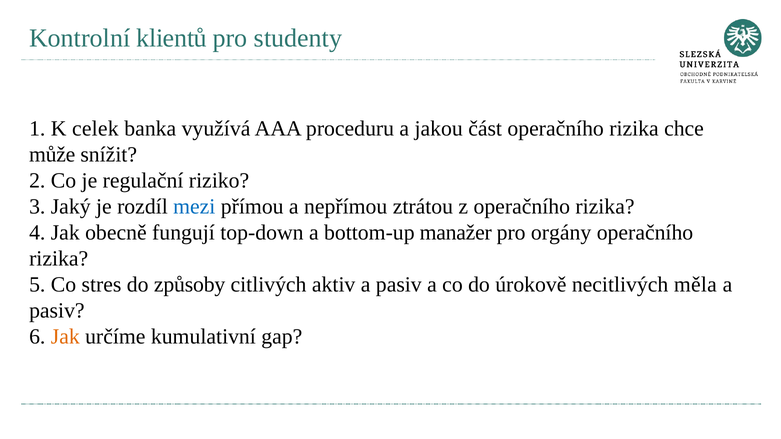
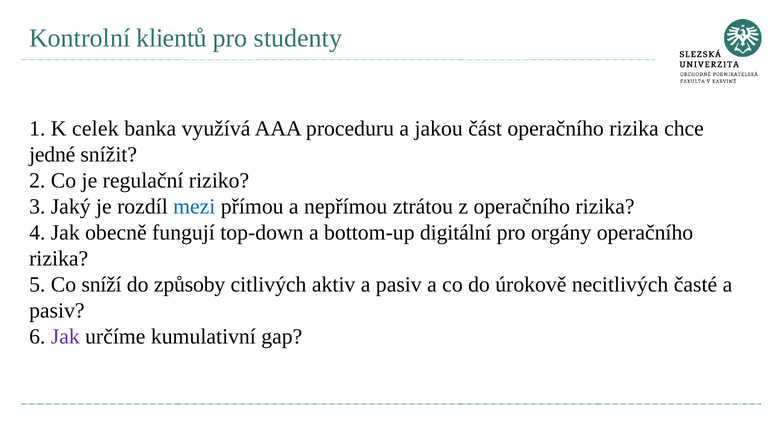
může: může -> jedné
manažer: manažer -> digitální
stres: stres -> sníží
měla: měla -> časté
Jak at (65, 337) colour: orange -> purple
